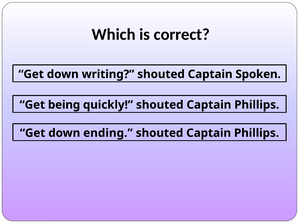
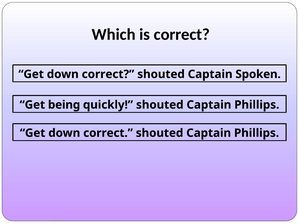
writing at (108, 74): writing -> correct
ending at (108, 133): ending -> correct
